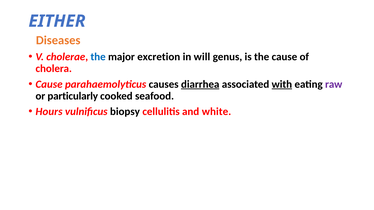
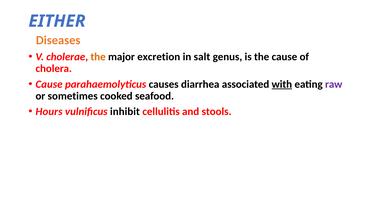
the at (98, 57) colour: blue -> orange
will: will -> salt
diarrhea underline: present -> none
particularly: particularly -> sometimes
biopsy: biopsy -> inhibit
white: white -> stools
